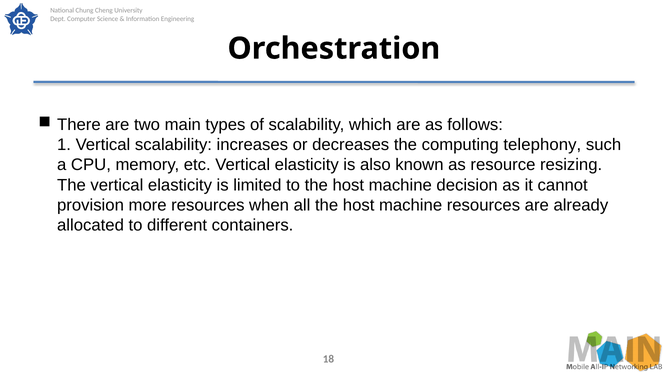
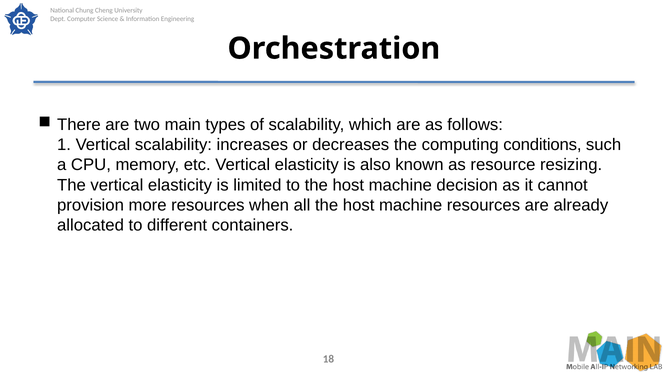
telephony: telephony -> conditions
